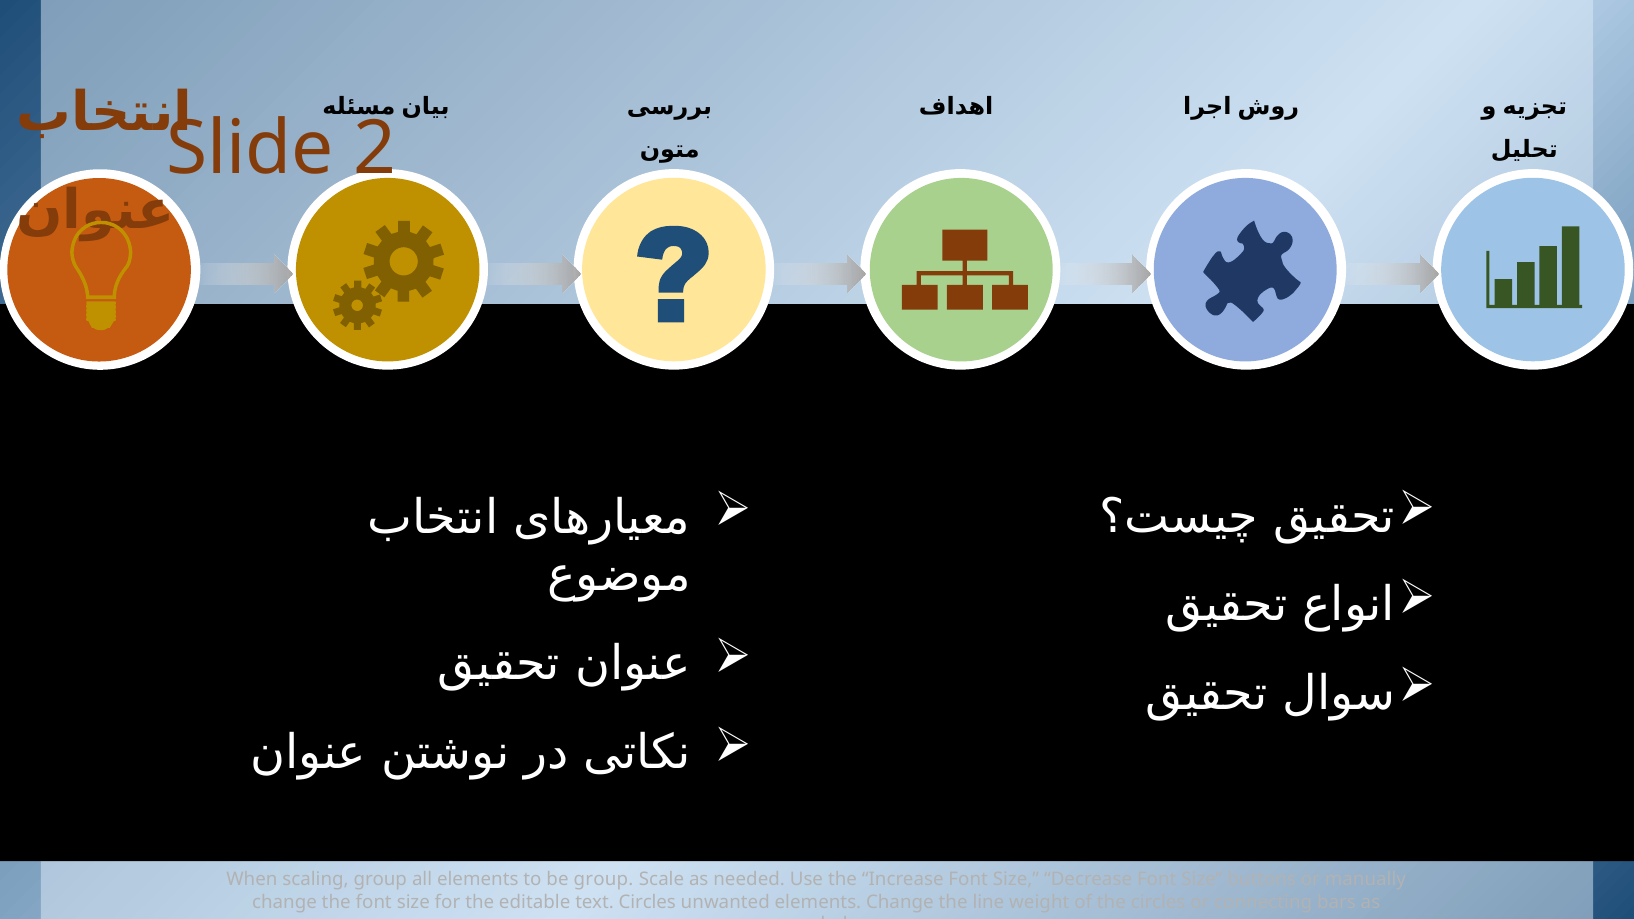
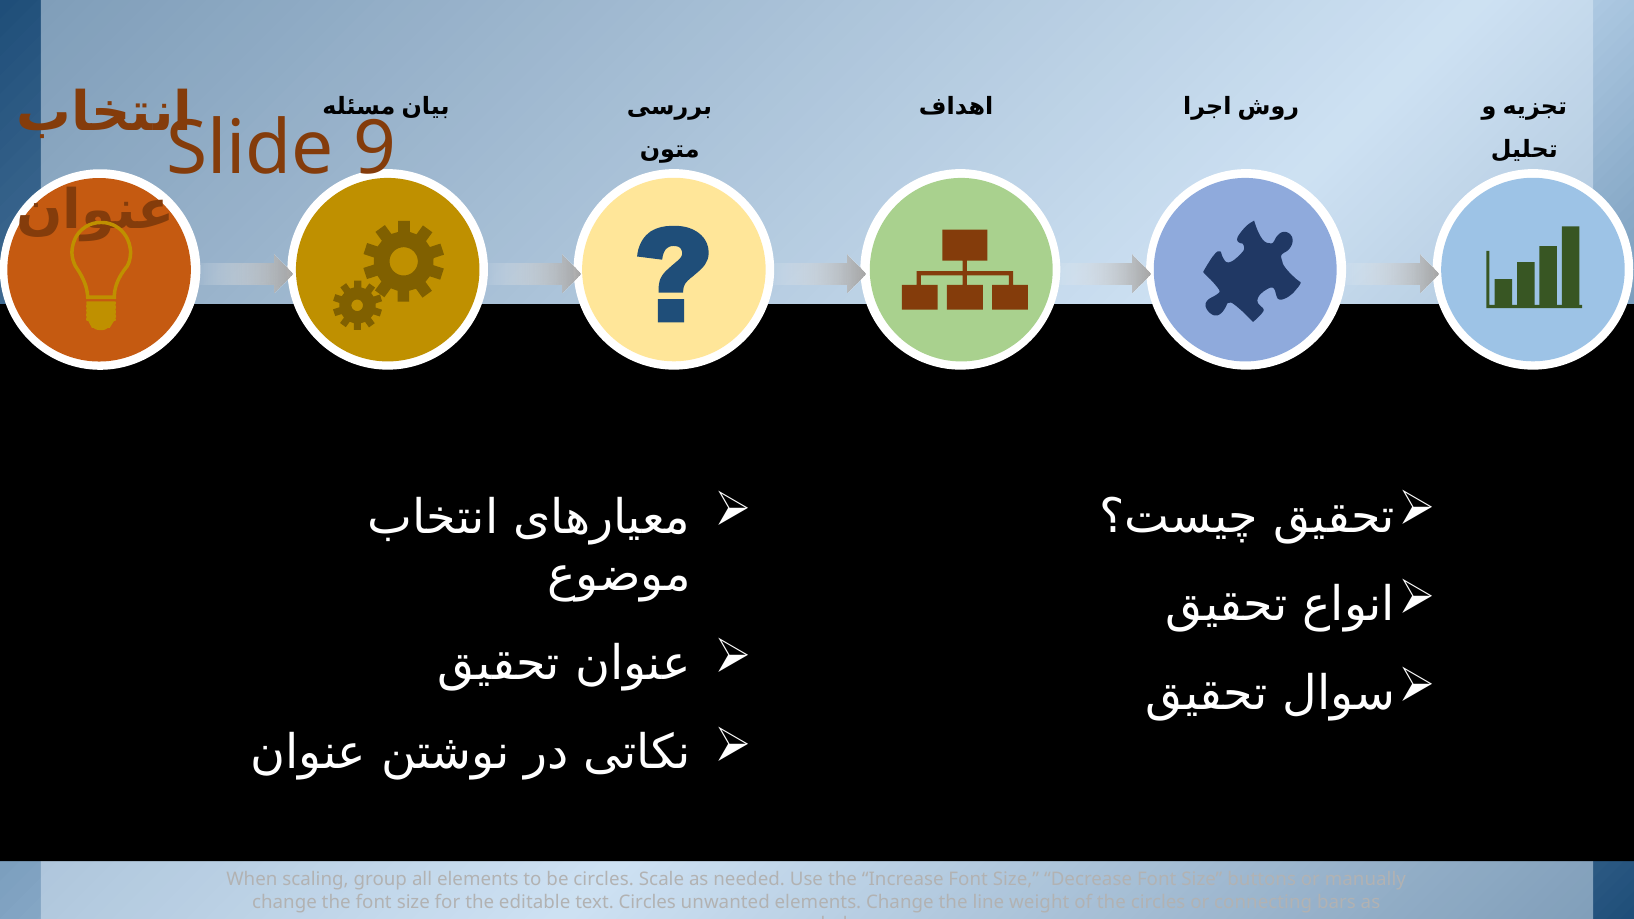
2: 2 -> 9
be group: group -> circles
